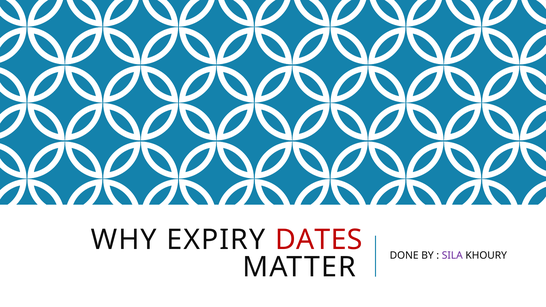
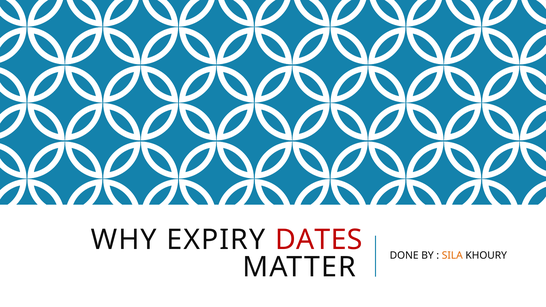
SILA colour: purple -> orange
